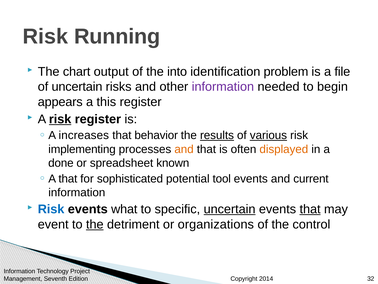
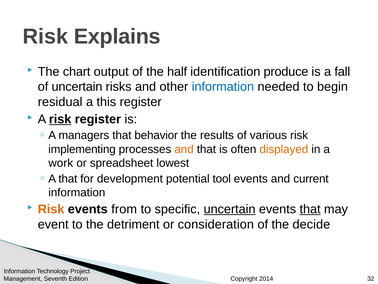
Running: Running -> Explains
into: into -> half
problem: problem -> produce
file: file -> fall
information at (223, 87) colour: purple -> blue
appears: appears -> residual
increases: increases -> managers
results underline: present -> none
various underline: present -> none
done: done -> work
known: known -> lowest
sophisticated: sophisticated -> development
Risk at (51, 209) colour: blue -> orange
what: what -> from
the at (95, 224) underline: present -> none
organizations: organizations -> consideration
control: control -> decide
